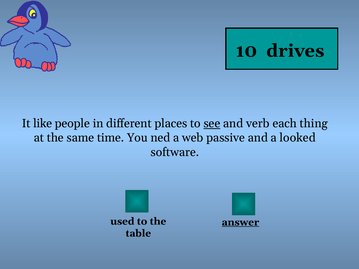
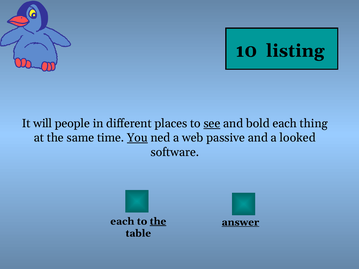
drives: drives -> listing
like: like -> will
verb: verb -> bold
You underline: none -> present
used at (122, 222): used -> each
the at (158, 222) underline: none -> present
